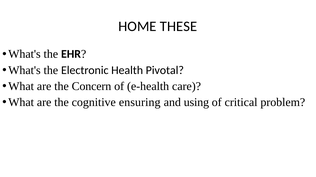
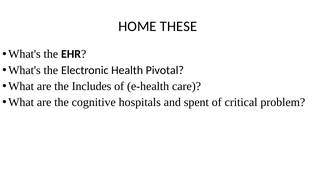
Concern: Concern -> Includes
ensuring: ensuring -> hospitals
using: using -> spent
